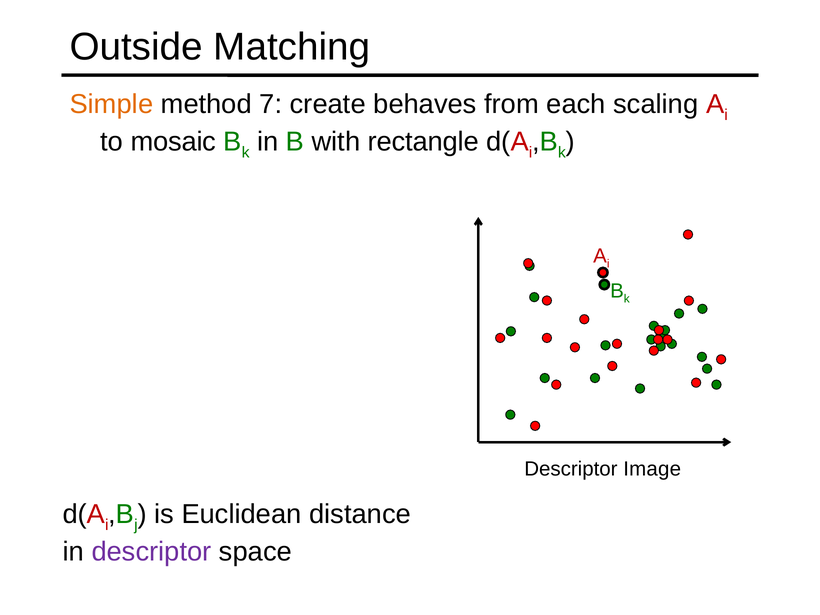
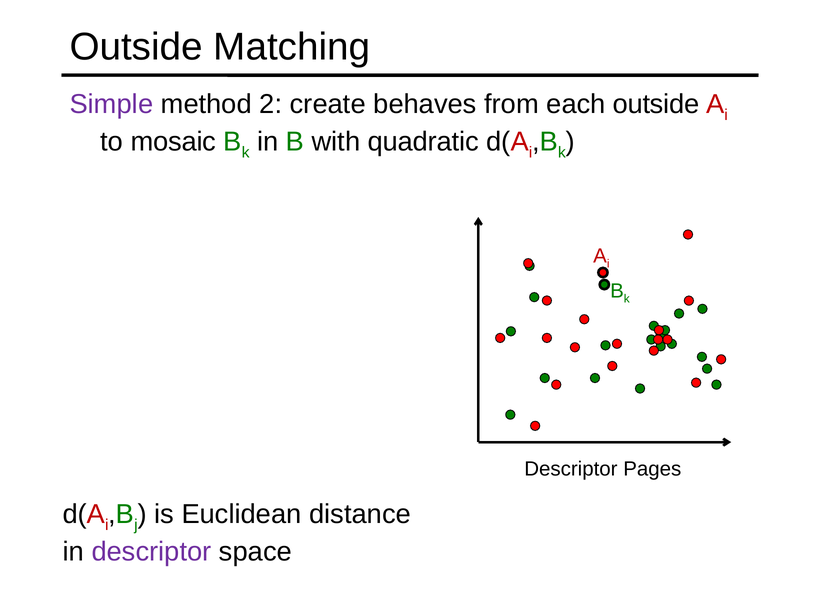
Simple colour: orange -> purple
7: 7 -> 2
each scaling: scaling -> outside
rectangle: rectangle -> quadratic
Image: Image -> Pages
